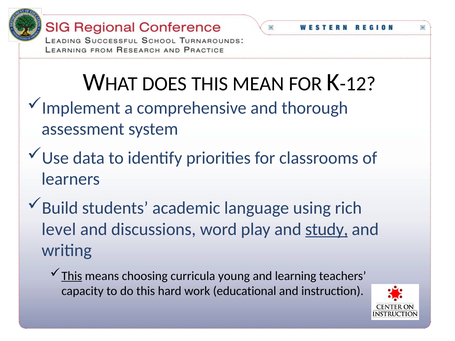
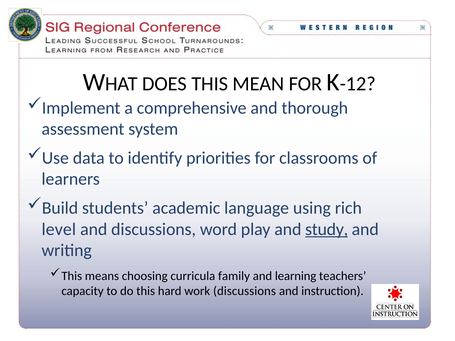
This at (72, 276) underline: present -> none
young: young -> family
work educational: educational -> discussions
